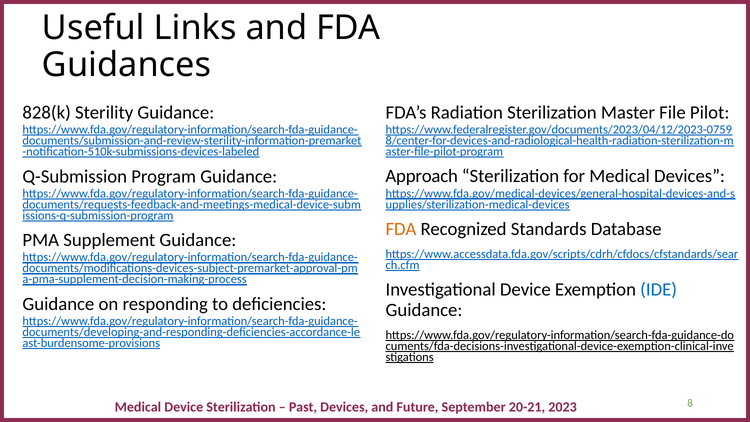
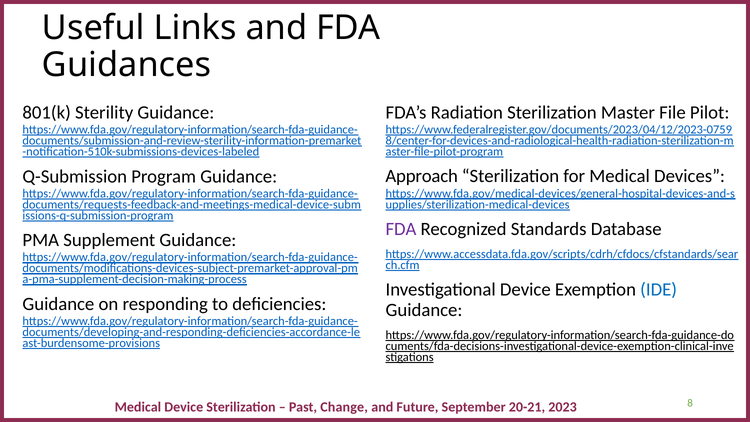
828(k: 828(k -> 801(k
FDA at (401, 229) colour: orange -> purple
Past Devices: Devices -> Change
